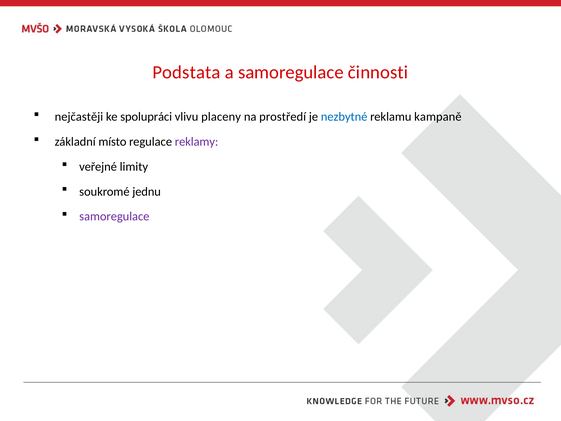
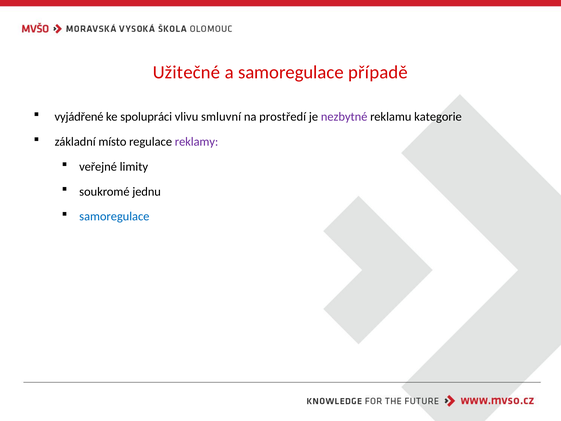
Podstata: Podstata -> Užitečné
činnosti: činnosti -> případě
nejčastěji: nejčastěji -> vyjádřené
placeny: placeny -> smluvní
nezbytné colour: blue -> purple
kampaně: kampaně -> kategorie
samoregulace at (114, 216) colour: purple -> blue
